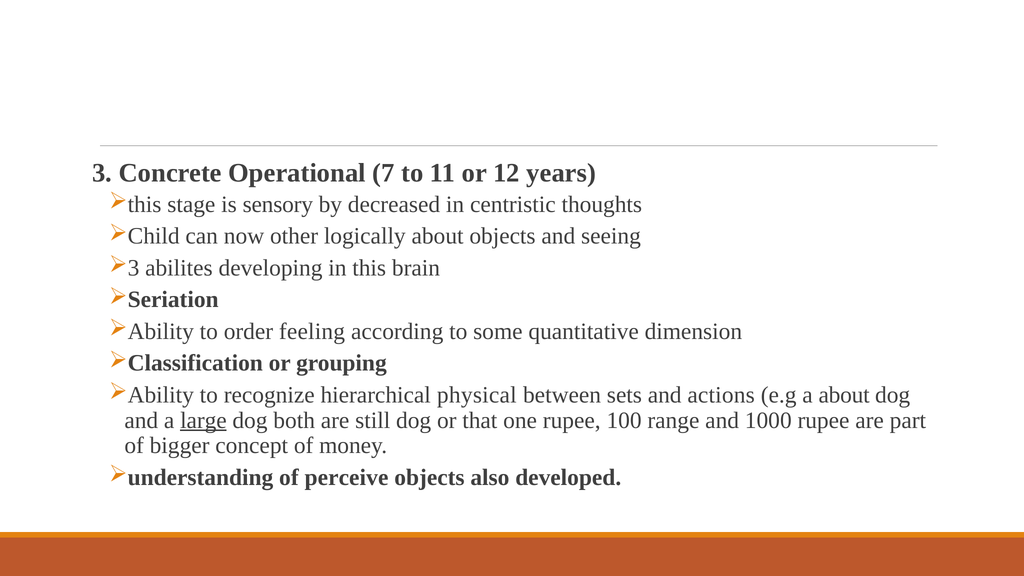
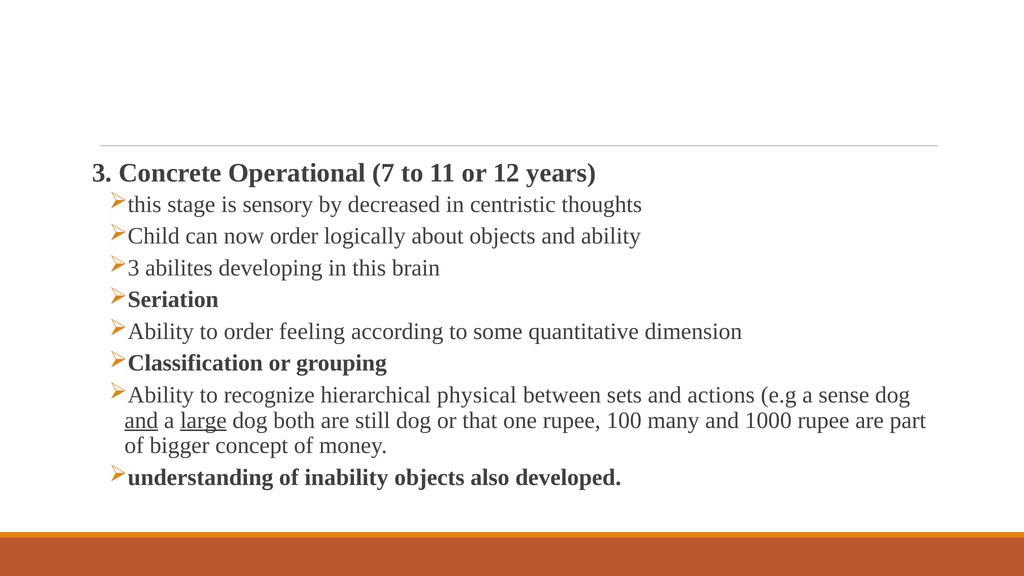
now other: other -> order
seeing: seeing -> ability
a about: about -> sense
and at (141, 420) underline: none -> present
range: range -> many
perceive: perceive -> inability
